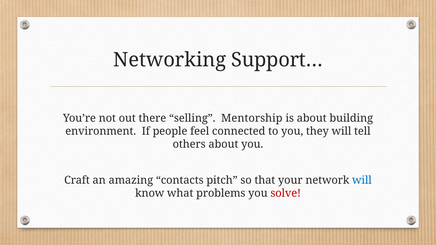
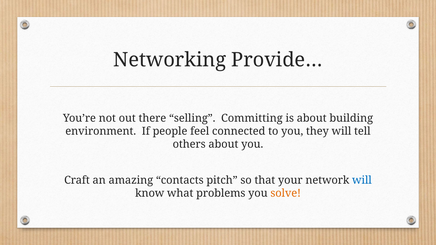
Support…: Support… -> Provide…
Mentorship: Mentorship -> Committing
solve colour: red -> orange
